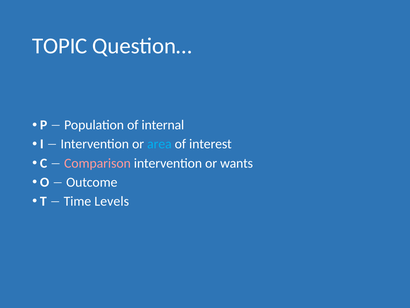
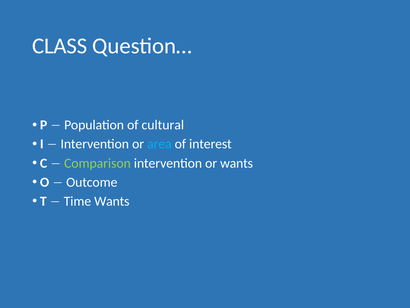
TOPIC: TOPIC -> CLASS
internal: internal -> cultural
Comparison colour: pink -> light green
Time Levels: Levels -> Wants
